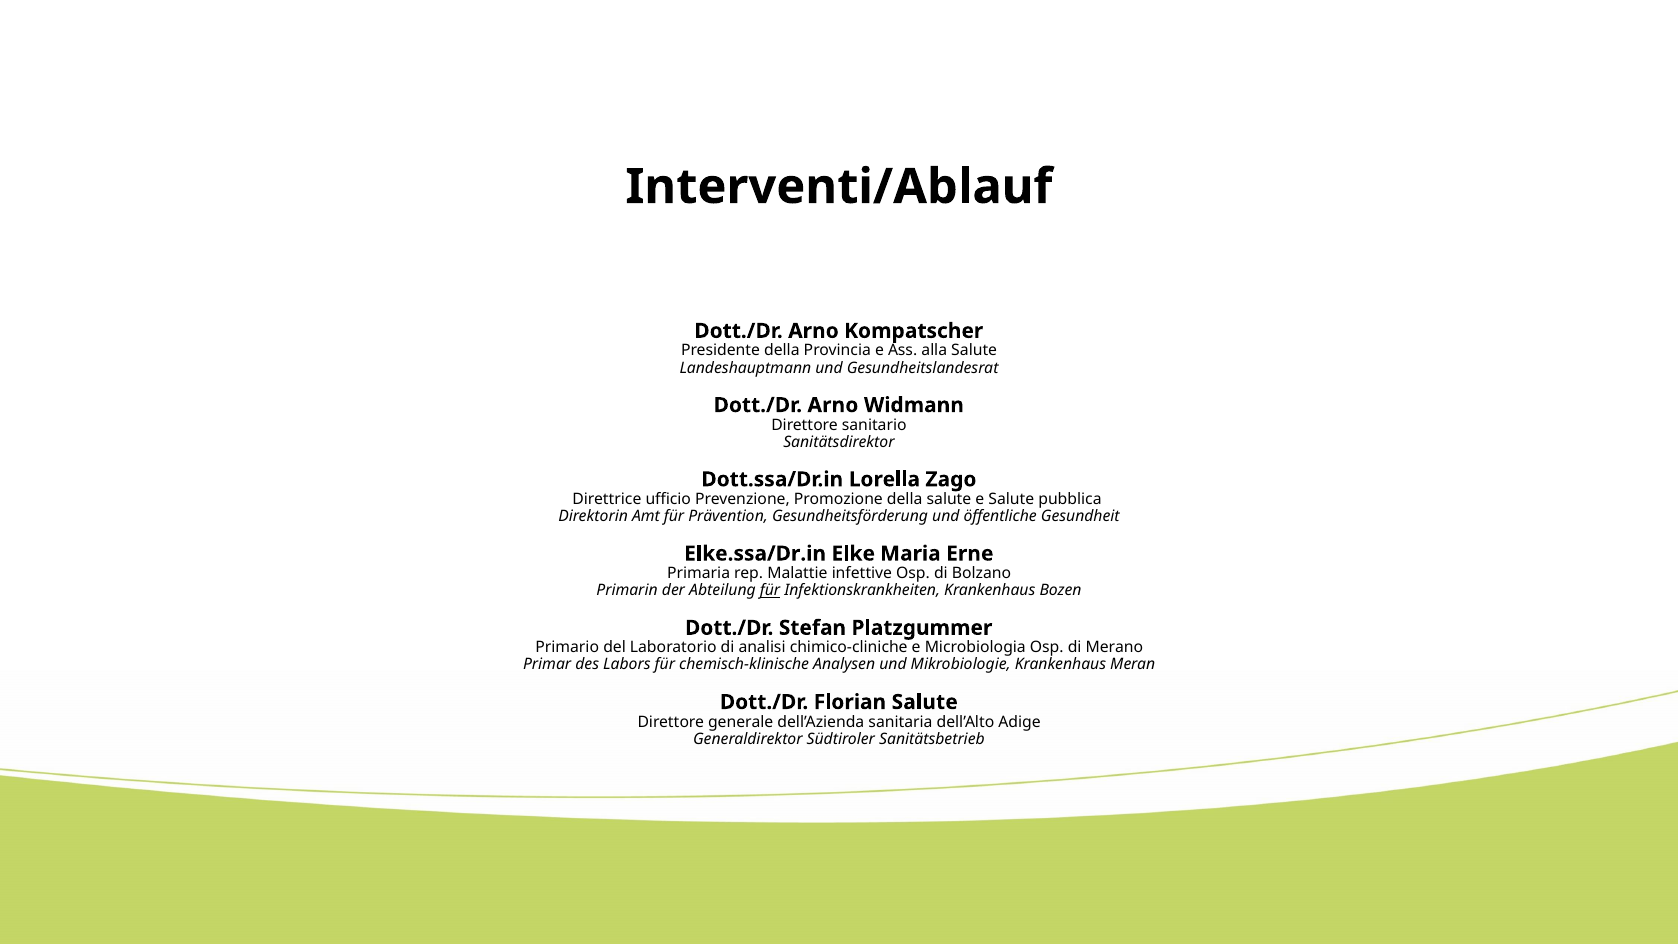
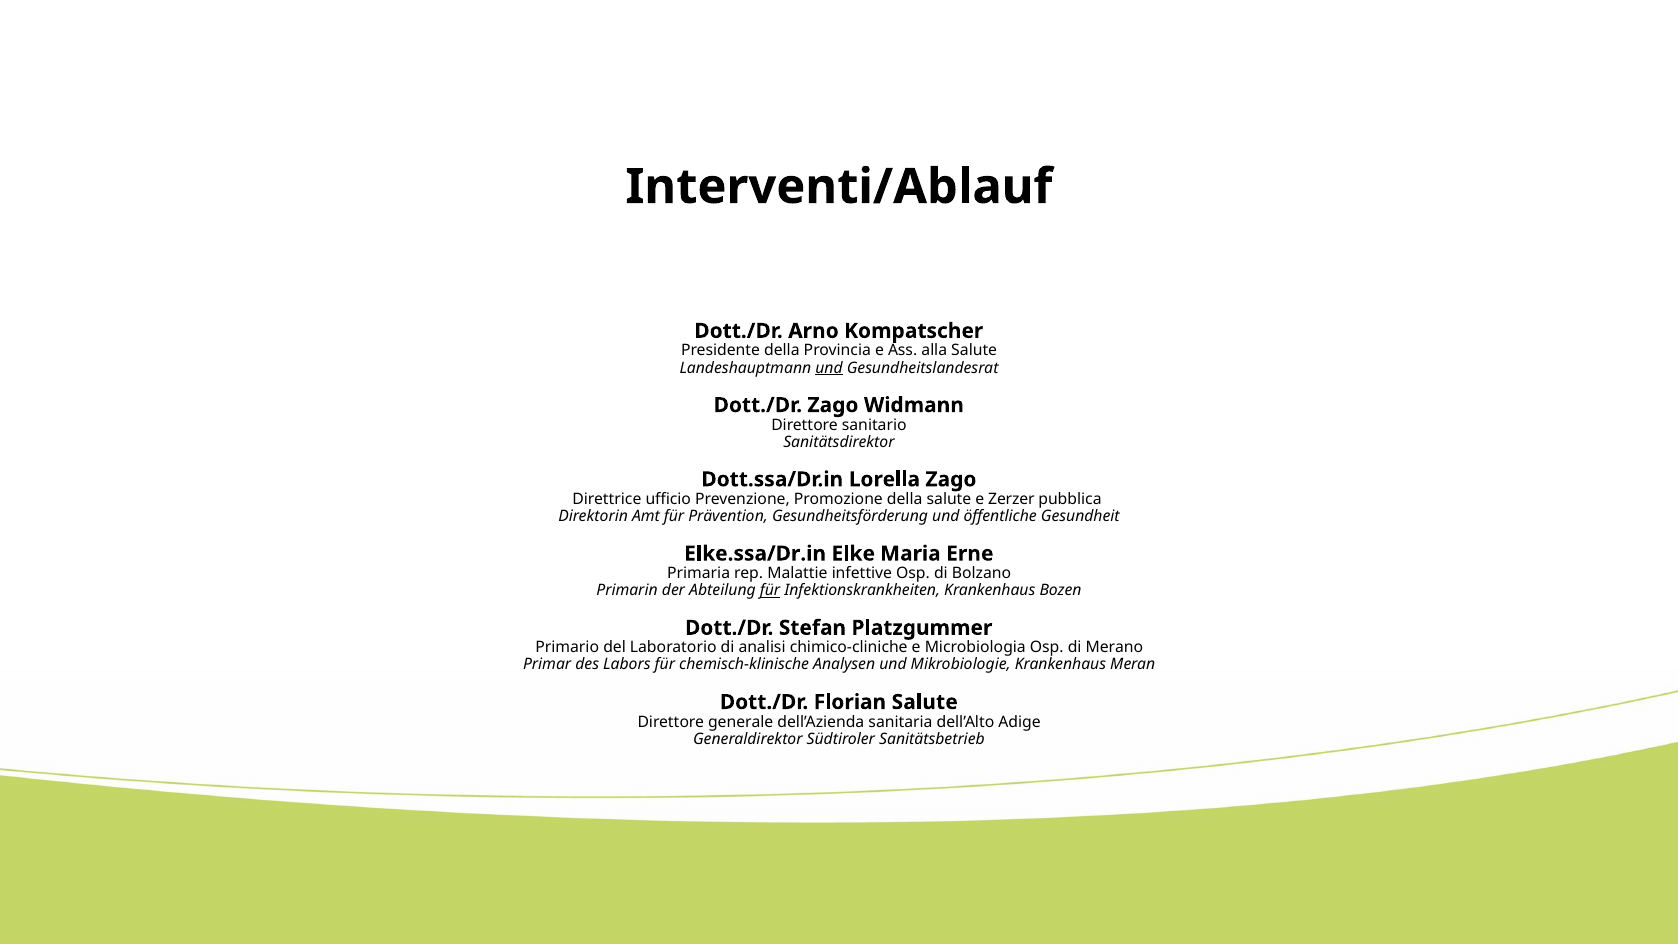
und at (829, 368) underline: none -> present
Arno at (833, 405): Arno -> Zago
e Salute: Salute -> Zerzer
